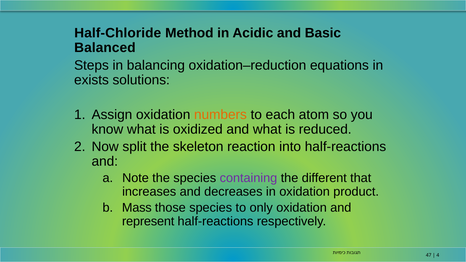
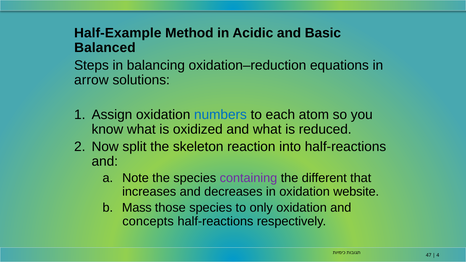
Half-Chloride: Half-Chloride -> Half-Example
exists: exists -> arrow
numbers colour: orange -> blue
product: product -> website
represent: represent -> concepts
